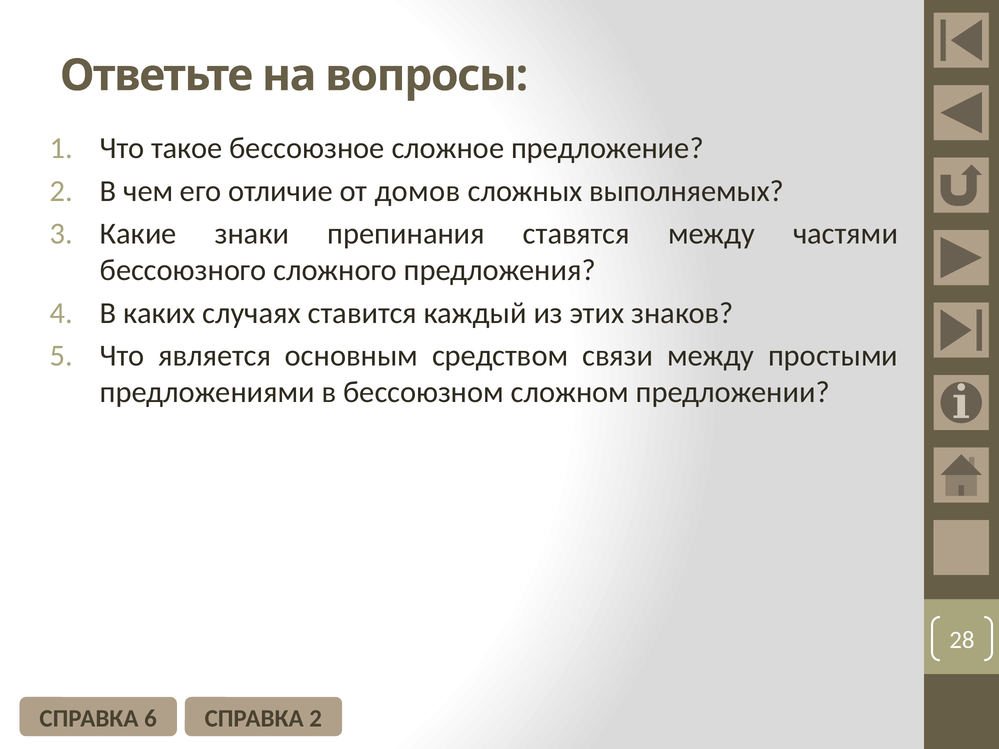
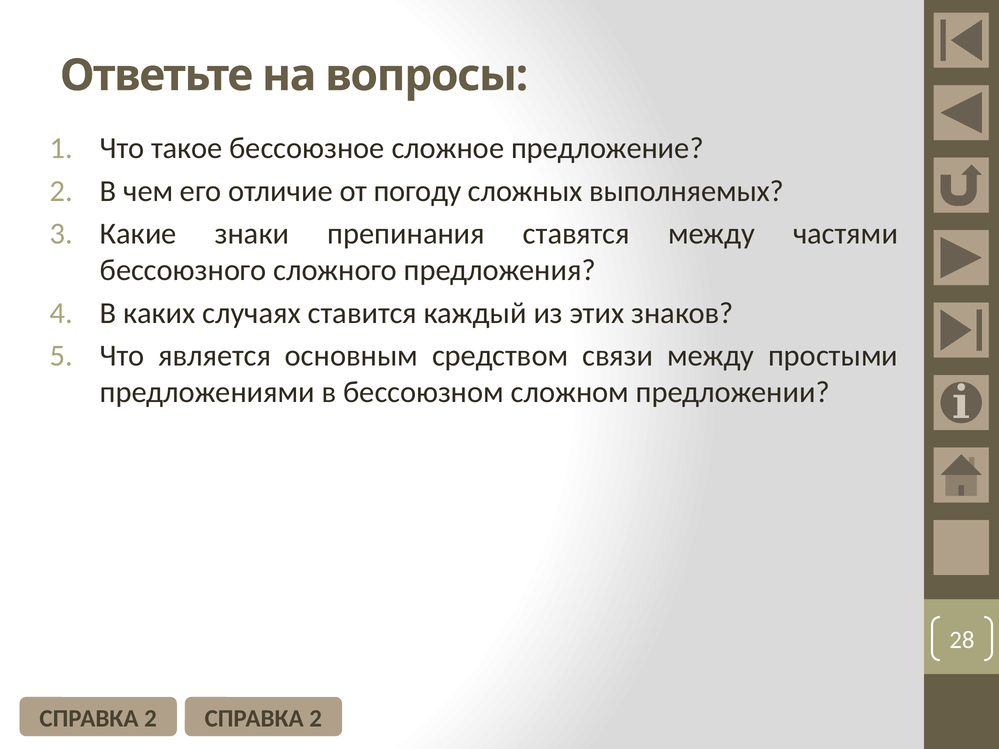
домов: домов -> погоду
6 at (150, 719): 6 -> 2
